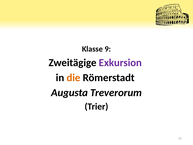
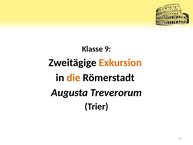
Exkursion colour: purple -> orange
